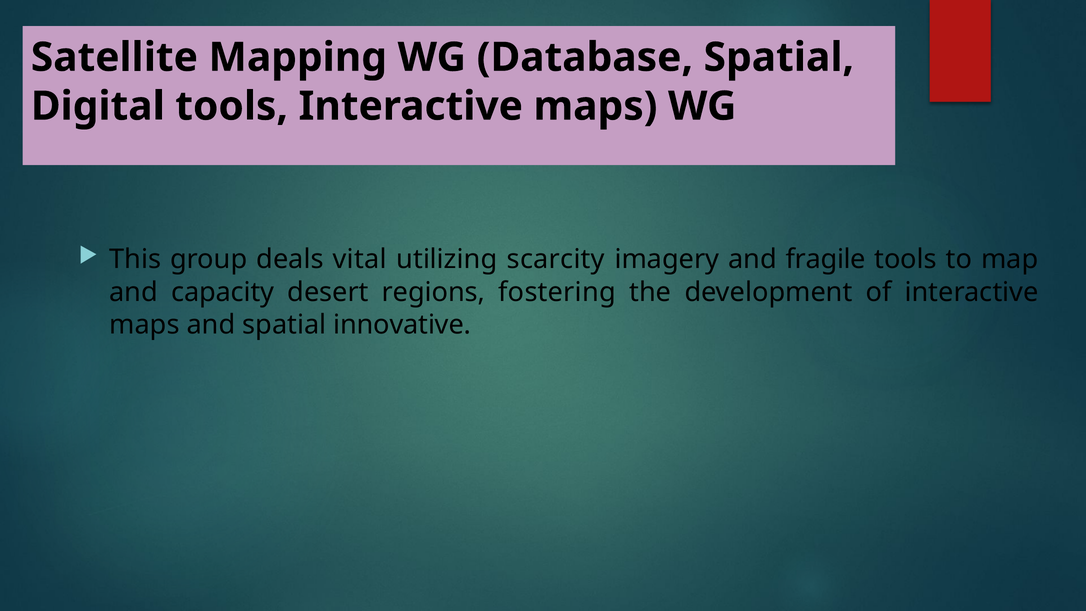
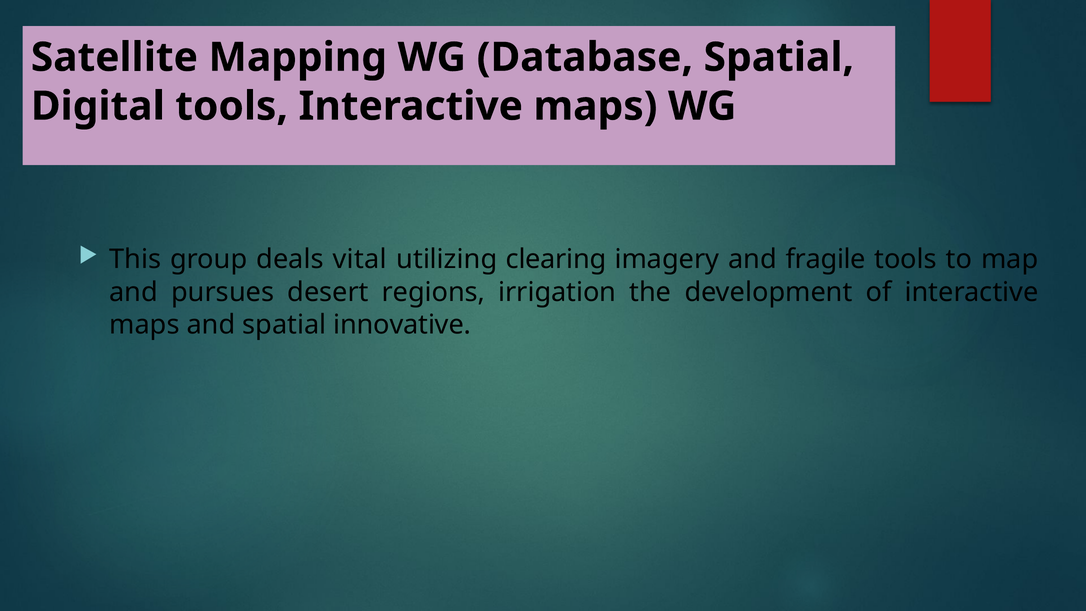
scarcity: scarcity -> clearing
capacity: capacity -> pursues
fostering: fostering -> irrigation
